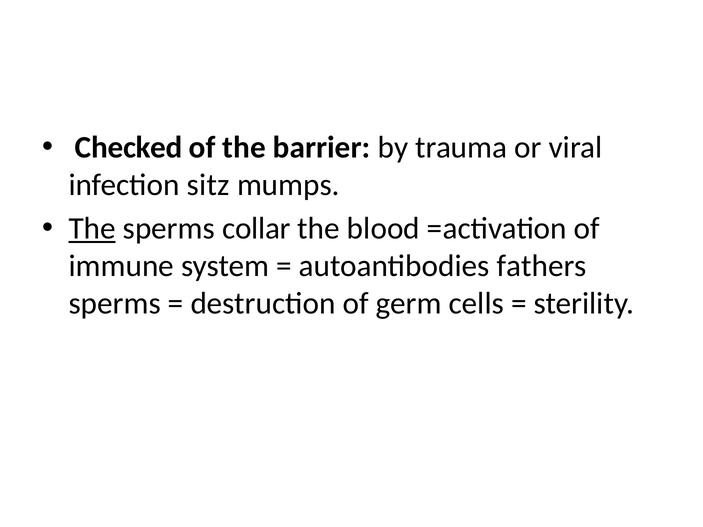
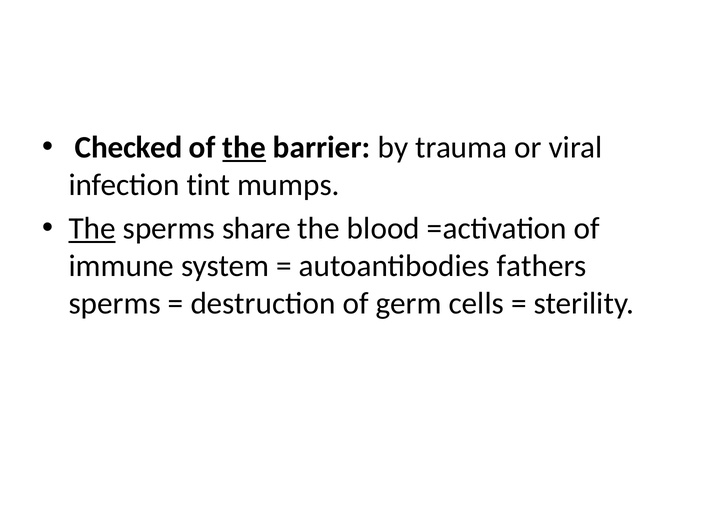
the at (244, 147) underline: none -> present
sitz: sitz -> tint
collar: collar -> share
